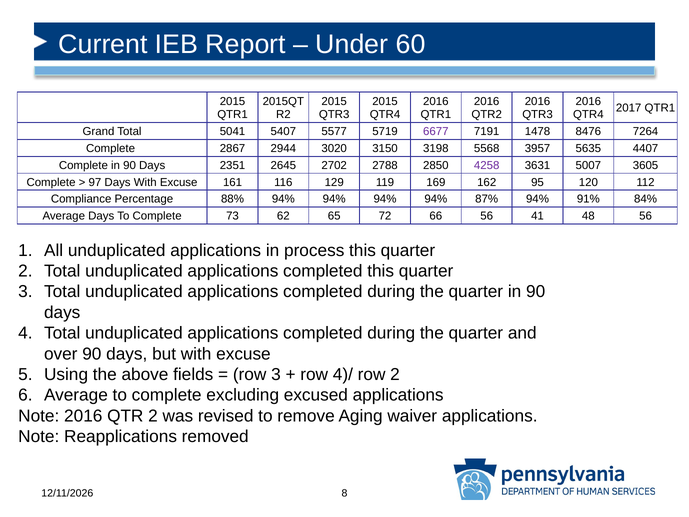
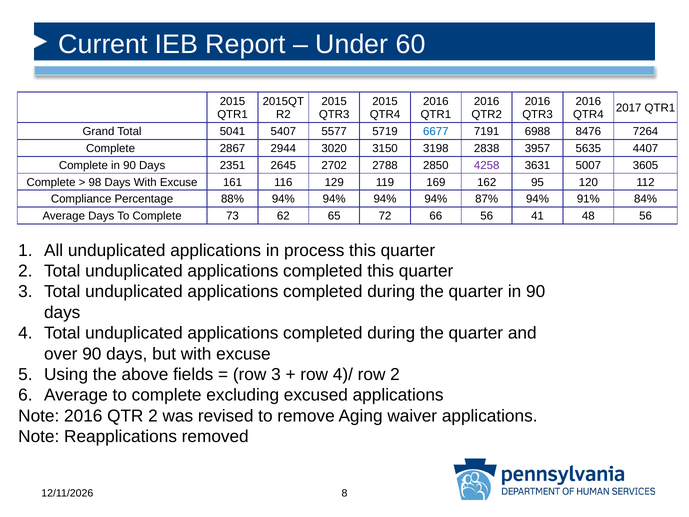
6677 colour: purple -> blue
1478: 1478 -> 6988
5568: 5568 -> 2838
97: 97 -> 98
